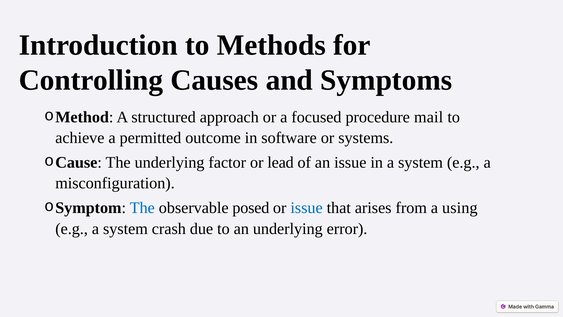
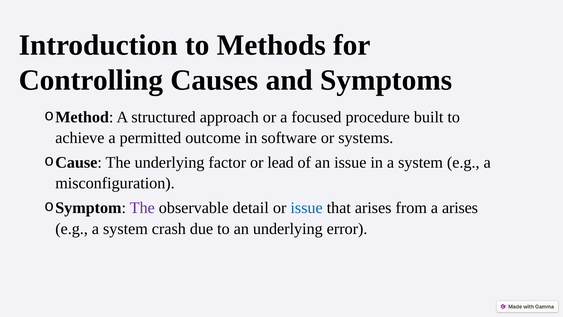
mail: mail -> built
The at (142, 208) colour: blue -> purple
posed: posed -> detail
a using: using -> arises
